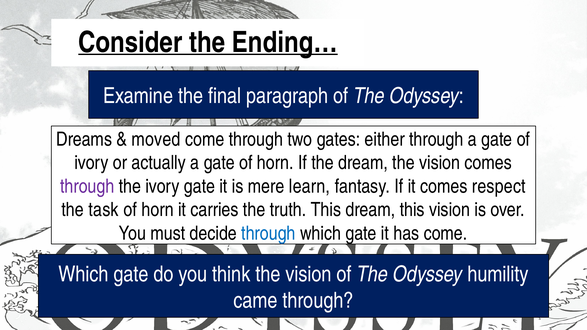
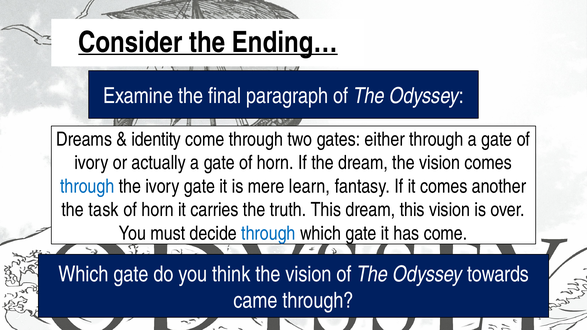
moved: moved -> identity
through at (87, 186) colour: purple -> blue
respect: respect -> another
humility: humility -> towards
